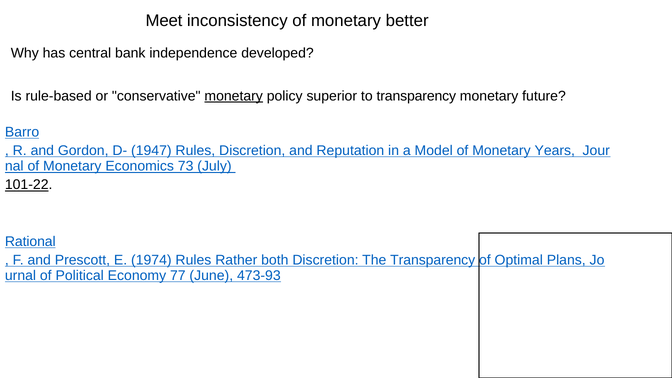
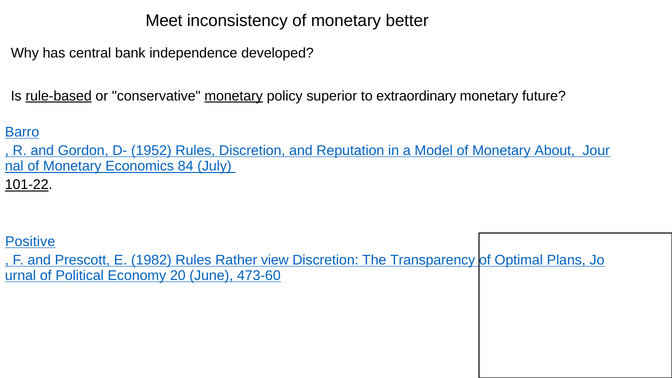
rule-based underline: none -> present
to transparency: transparency -> extraordinary
1947: 1947 -> 1952
Years: Years -> About
73: 73 -> 84
Rational: Rational -> Positive
1974: 1974 -> 1982
both: both -> view
77: 77 -> 20
473-93: 473-93 -> 473-60
